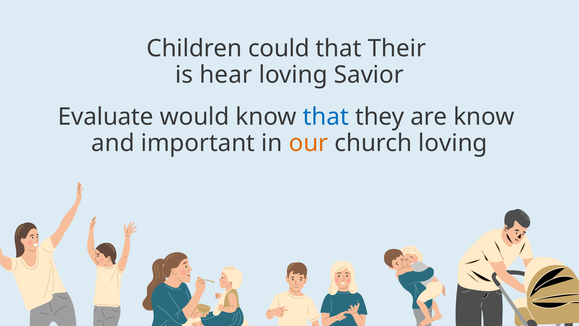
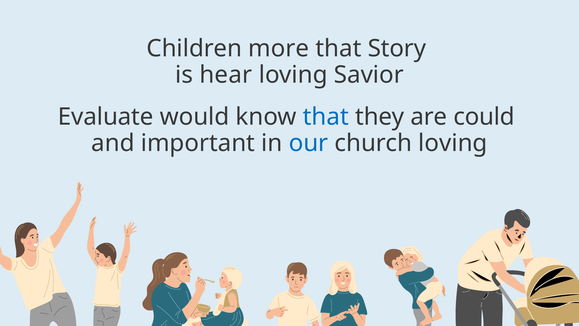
could: could -> more
Their: Their -> Story
are know: know -> could
our colour: orange -> blue
